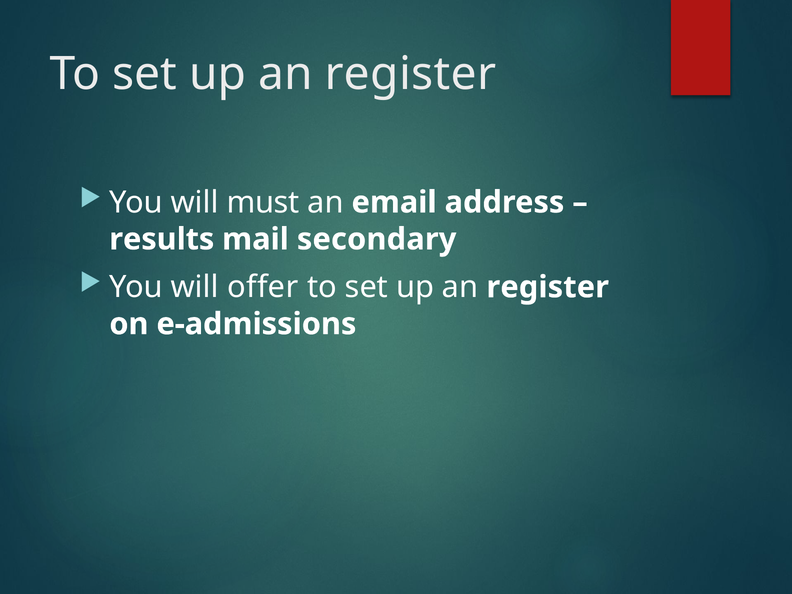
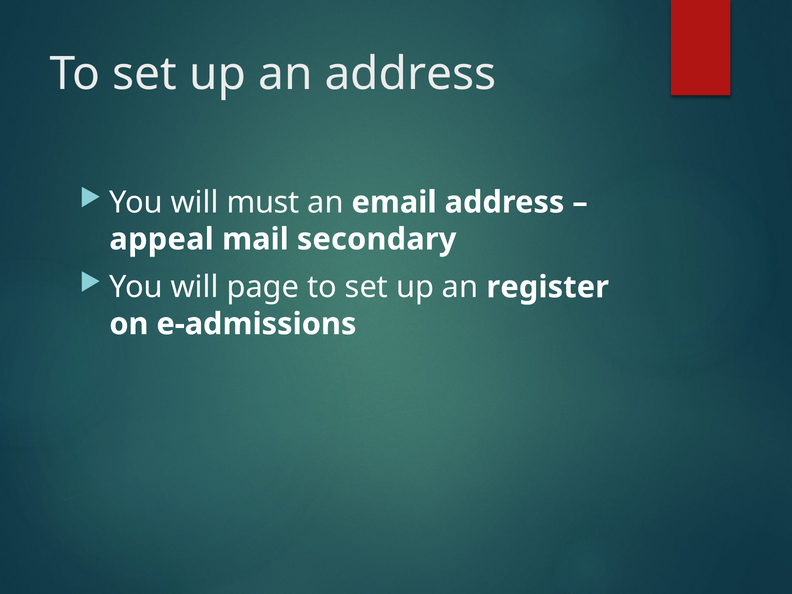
register at (410, 74): register -> address
results: results -> appeal
offer: offer -> page
